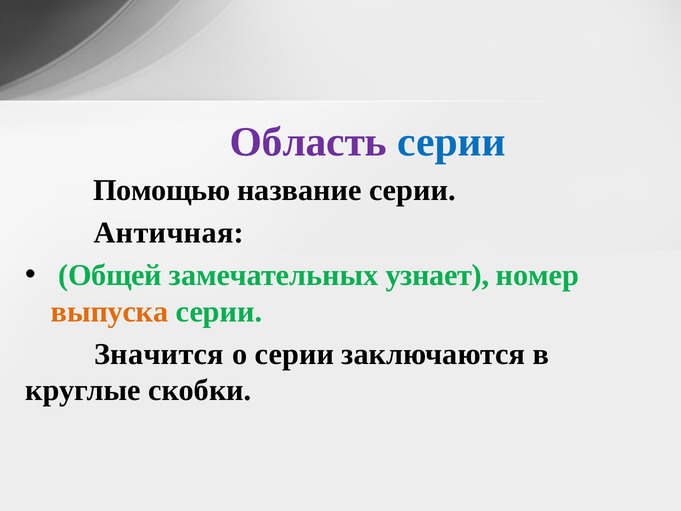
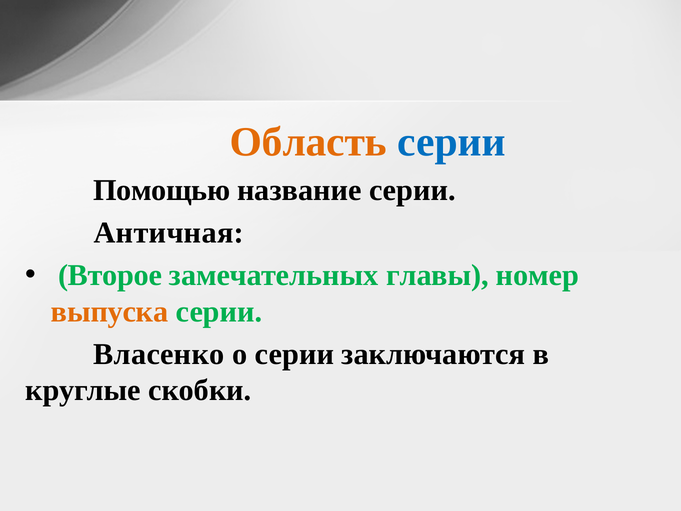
Область colour: purple -> orange
Общей: Общей -> Второе
узнает: узнает -> главы
Значится: Значится -> Власенко
